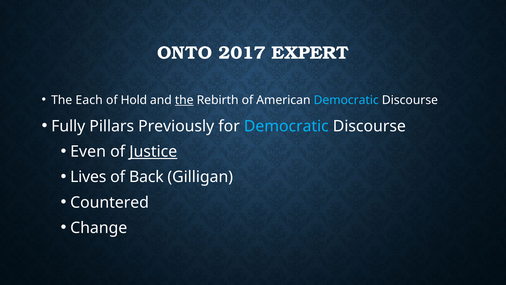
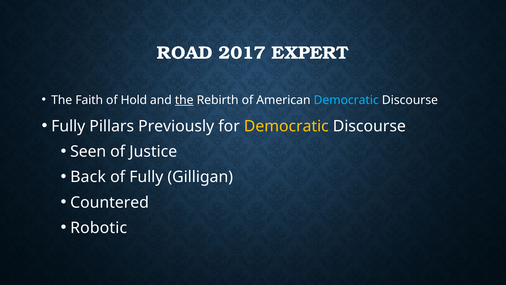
ONTO: ONTO -> ROAD
Each: Each -> Faith
Democratic at (286, 126) colour: light blue -> yellow
Even: Even -> Seen
Justice underline: present -> none
Lives: Lives -> Back
of Back: Back -> Fully
Change: Change -> Robotic
